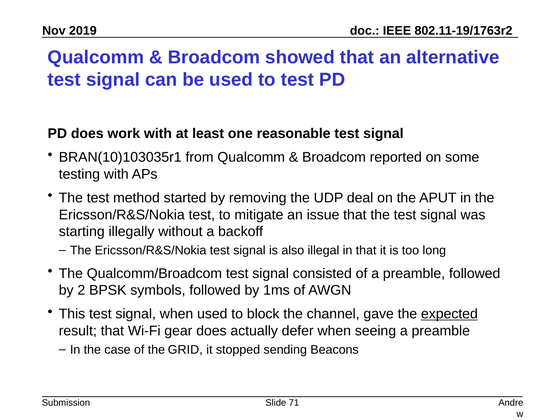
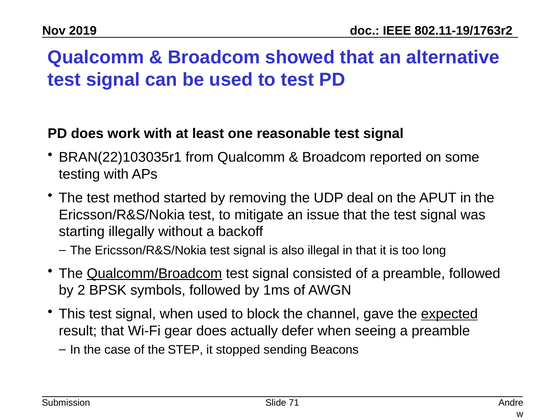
BRAN(10)103035r1: BRAN(10)103035r1 -> BRAN(22)103035r1
Qualcomm/Broadcom underline: none -> present
GRID: GRID -> STEP
